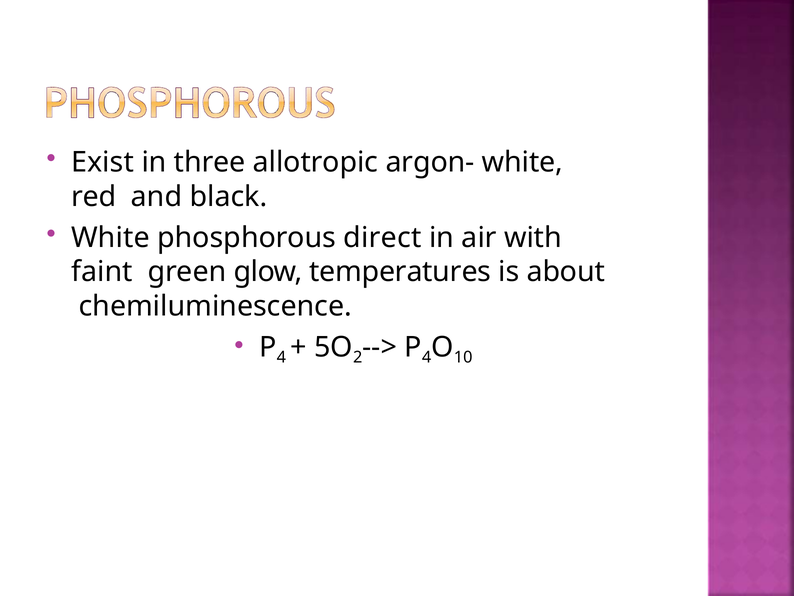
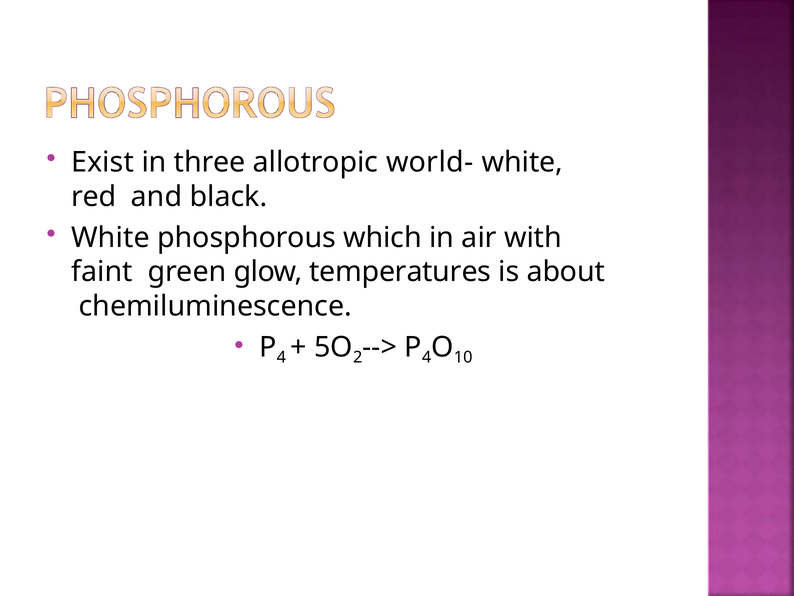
argon-: argon- -> world-
direct: direct -> which
